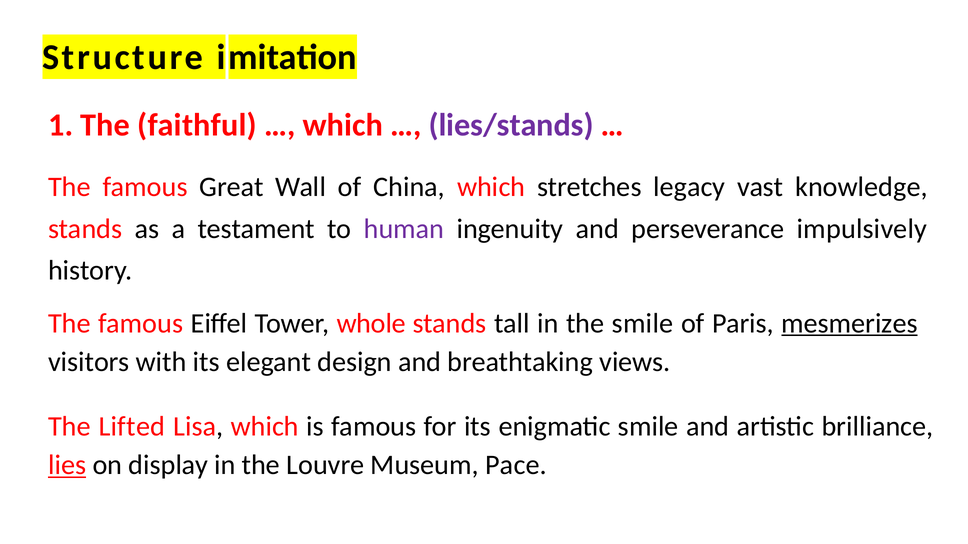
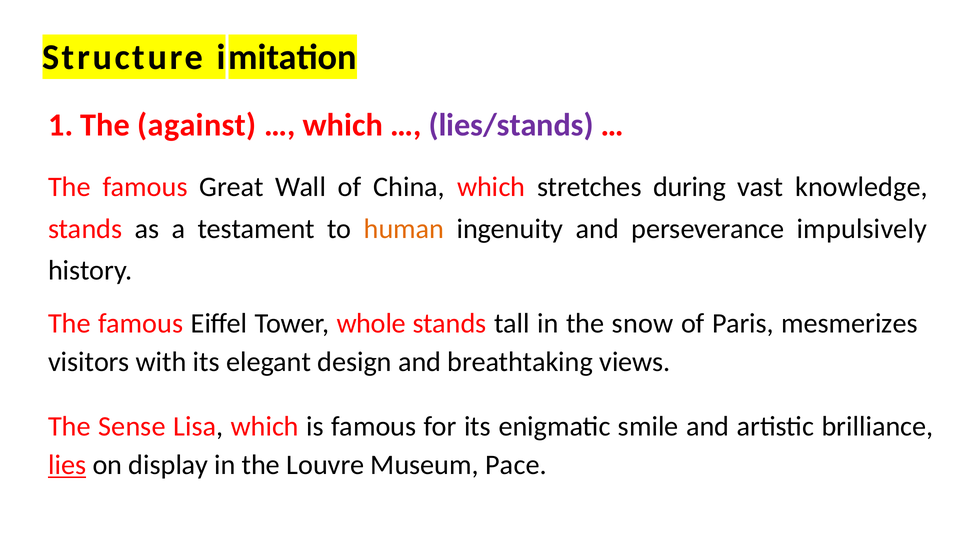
faithful: faithful -> against
legacy: legacy -> during
human colour: purple -> orange
the smile: smile -> snow
mesmerizes underline: present -> none
Lifted: Lifted -> Sense
